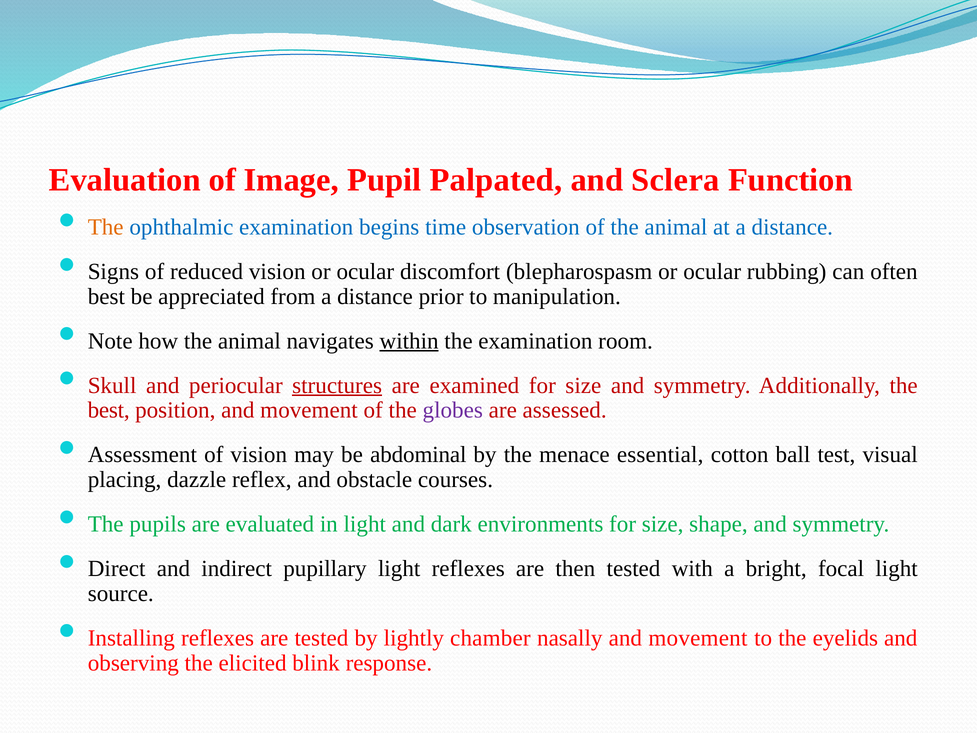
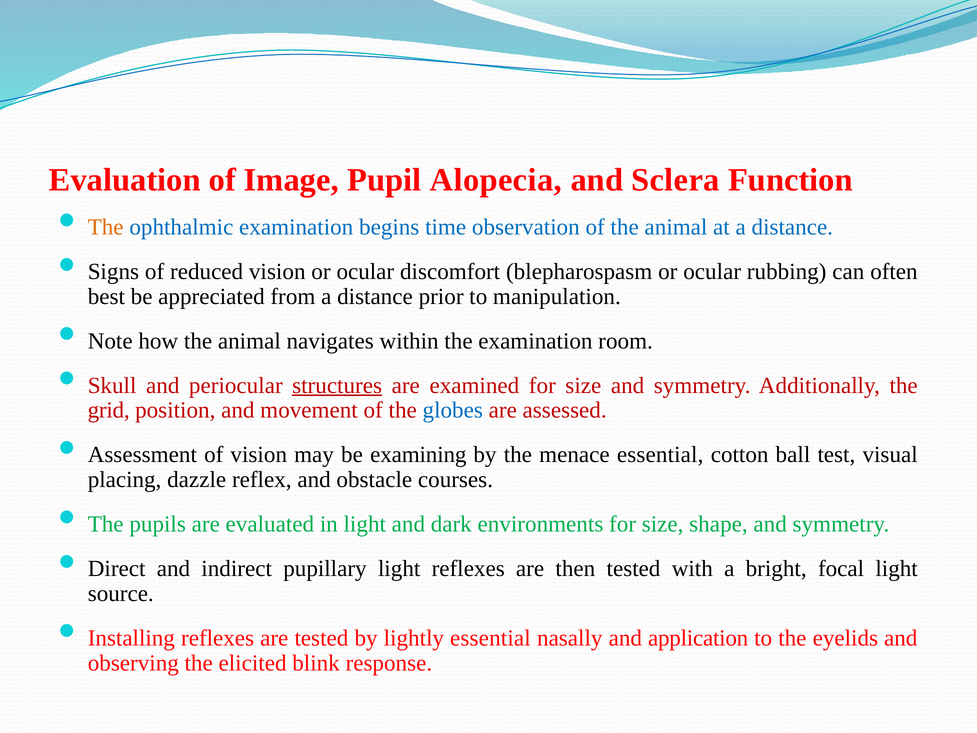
Palpated: Palpated -> Alopecia
within underline: present -> none
best at (109, 410): best -> grid
globes colour: purple -> blue
abdominal: abdominal -> examining
lightly chamber: chamber -> essential
nasally and movement: movement -> application
